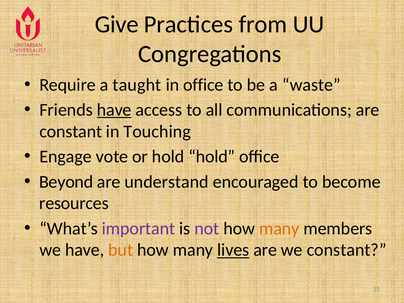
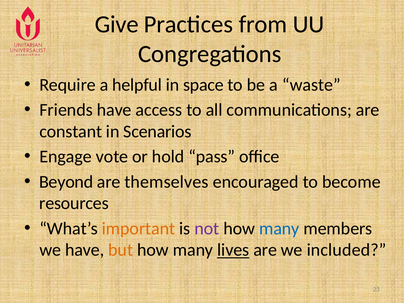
taught: taught -> helpful
in office: office -> space
have at (114, 110) underline: present -> none
Touching: Touching -> Scenarios
hold hold: hold -> pass
understand: understand -> themselves
important colour: purple -> orange
many at (279, 228) colour: orange -> blue
we constant: constant -> included
